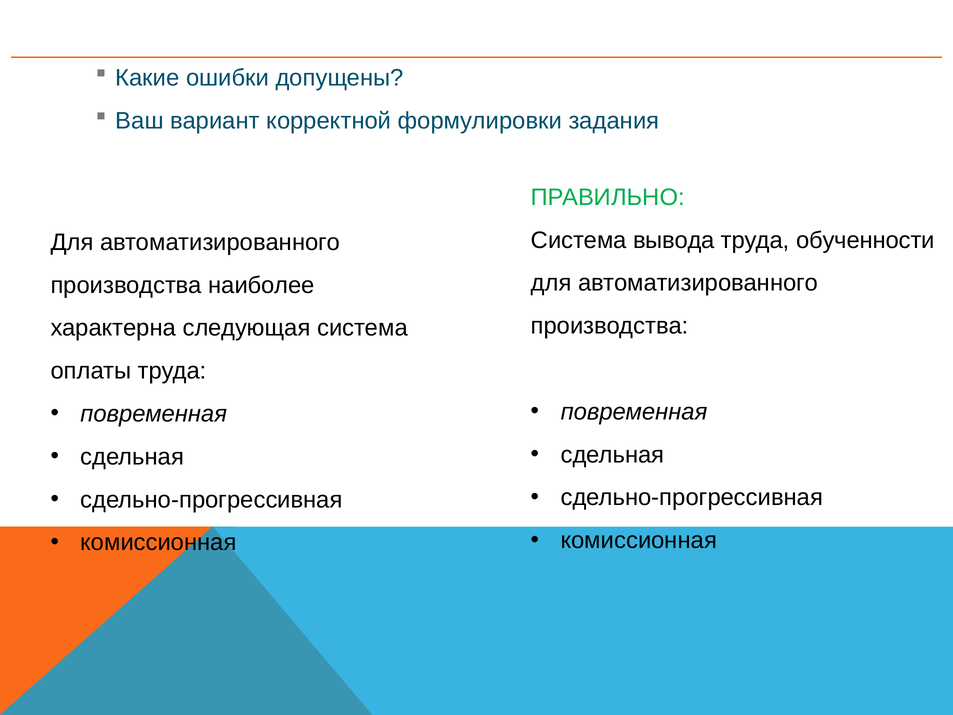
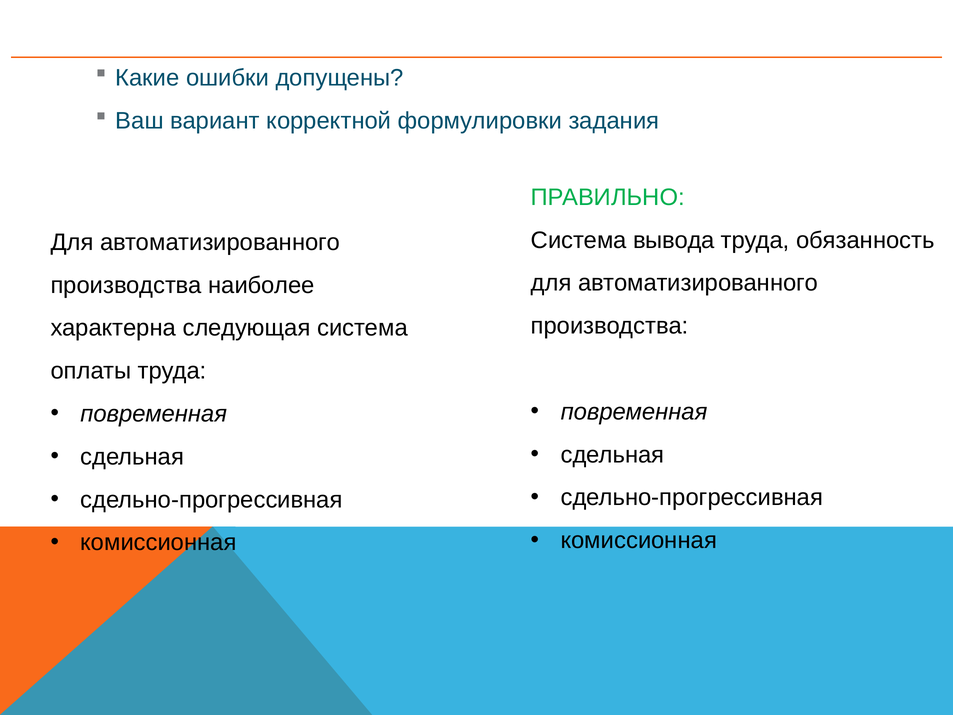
обученности: обученности -> обязанность
